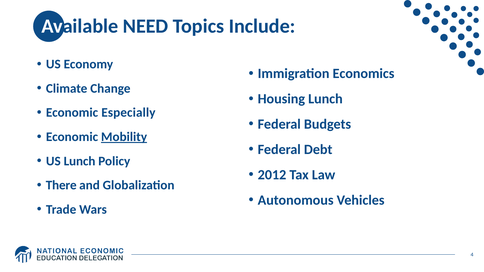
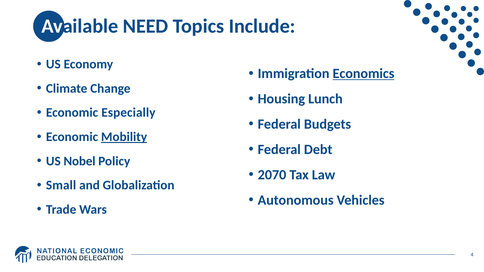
Economics underline: none -> present
US Lunch: Lunch -> Nobel
2012: 2012 -> 2070
There: There -> Small
